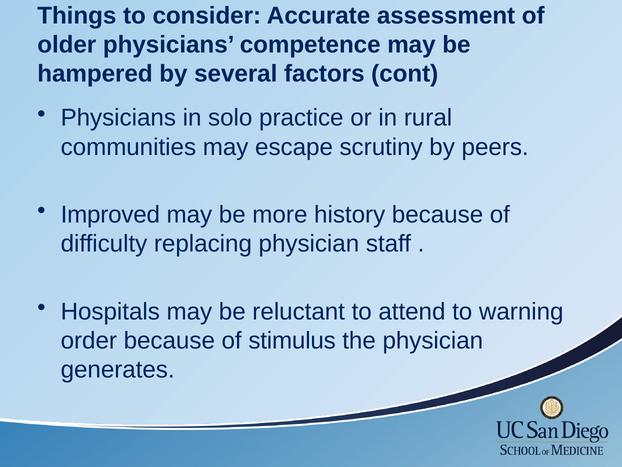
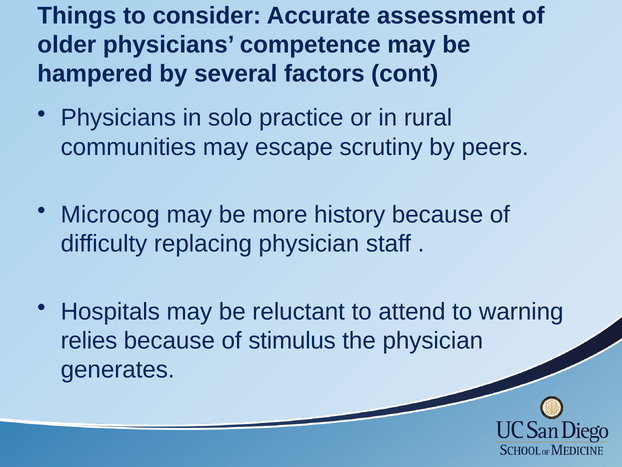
Improved: Improved -> Microcog
order: order -> relies
